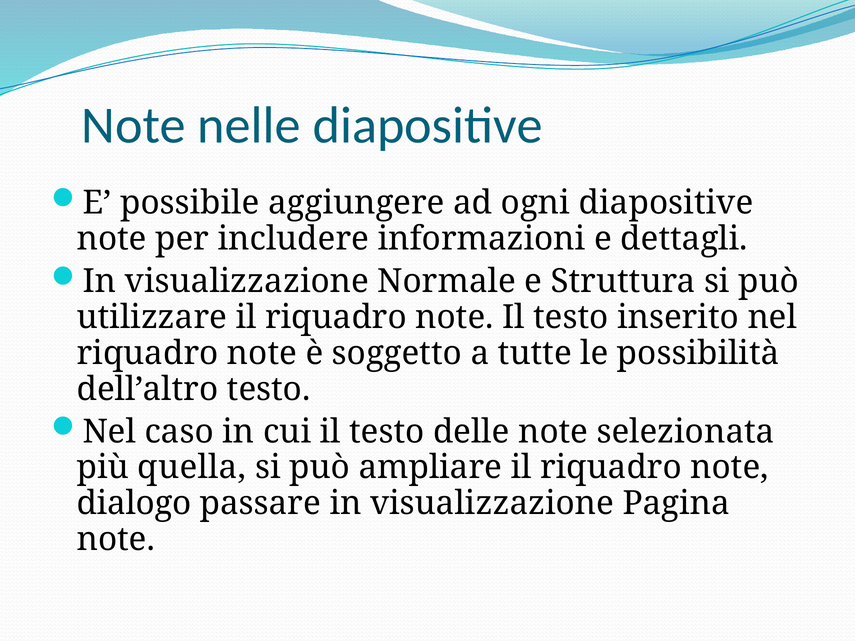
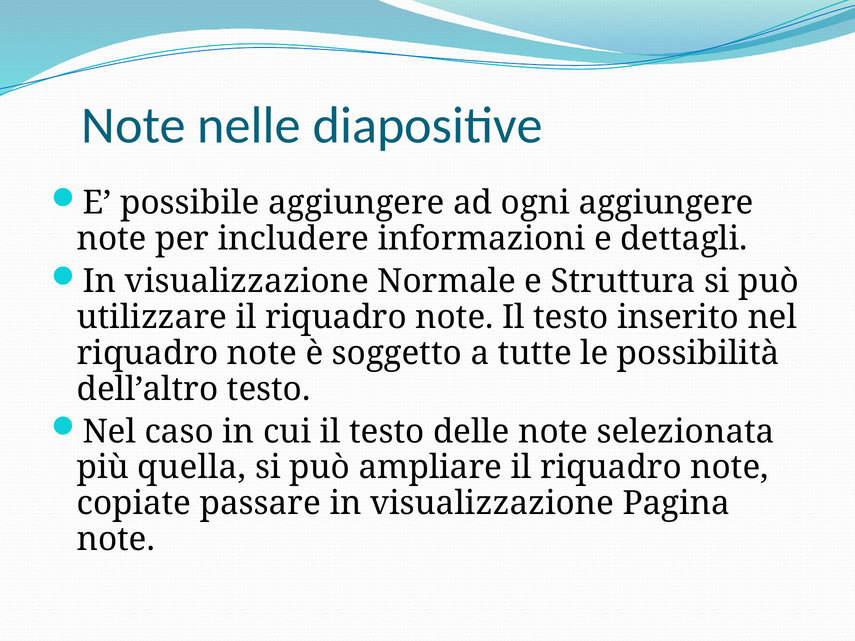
ogni diapositive: diapositive -> aggiungere
dialogo: dialogo -> copiate
